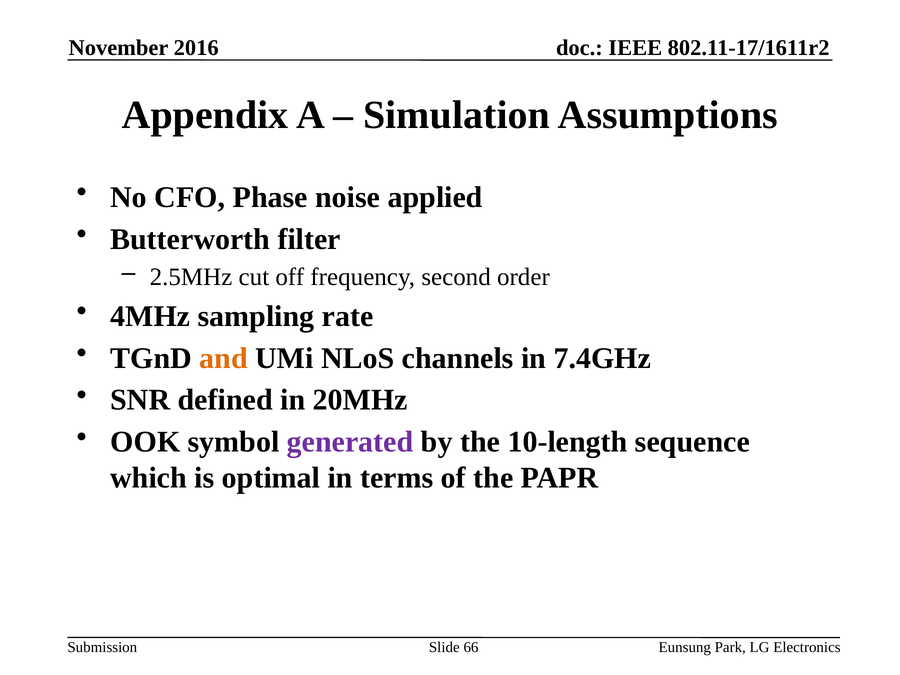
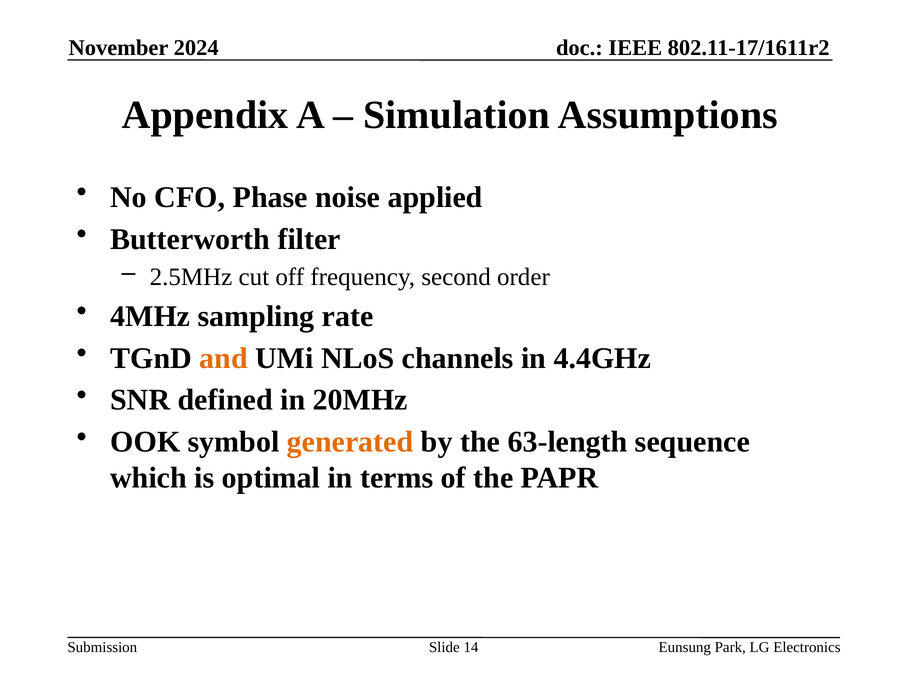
2016: 2016 -> 2024
7.4GHz: 7.4GHz -> 4.4GHz
generated colour: purple -> orange
10-length: 10-length -> 63-length
66: 66 -> 14
